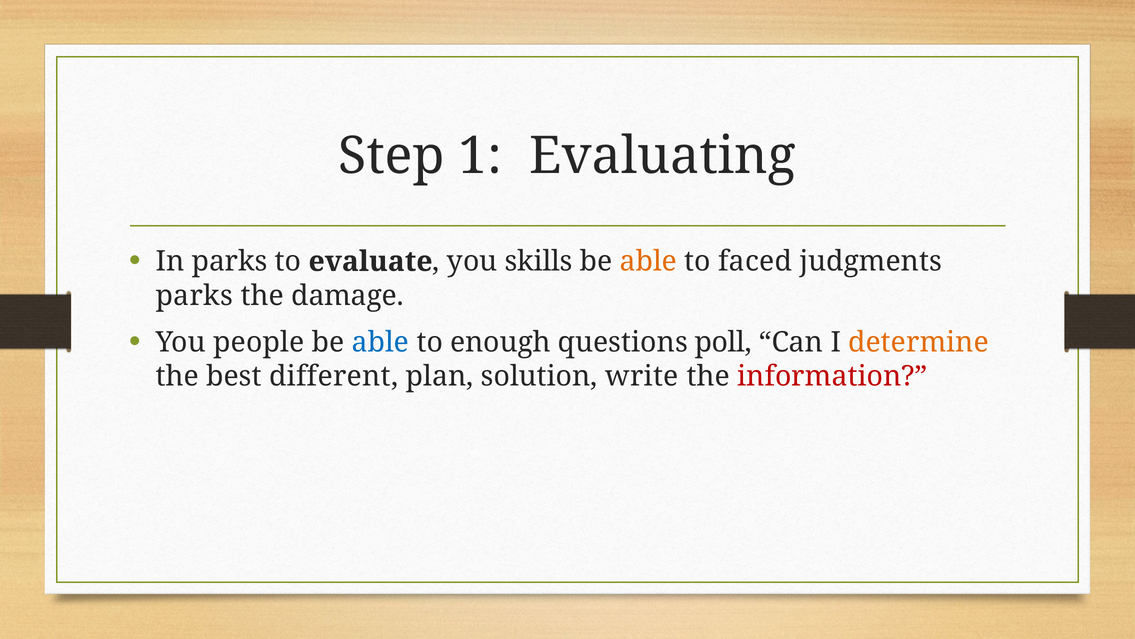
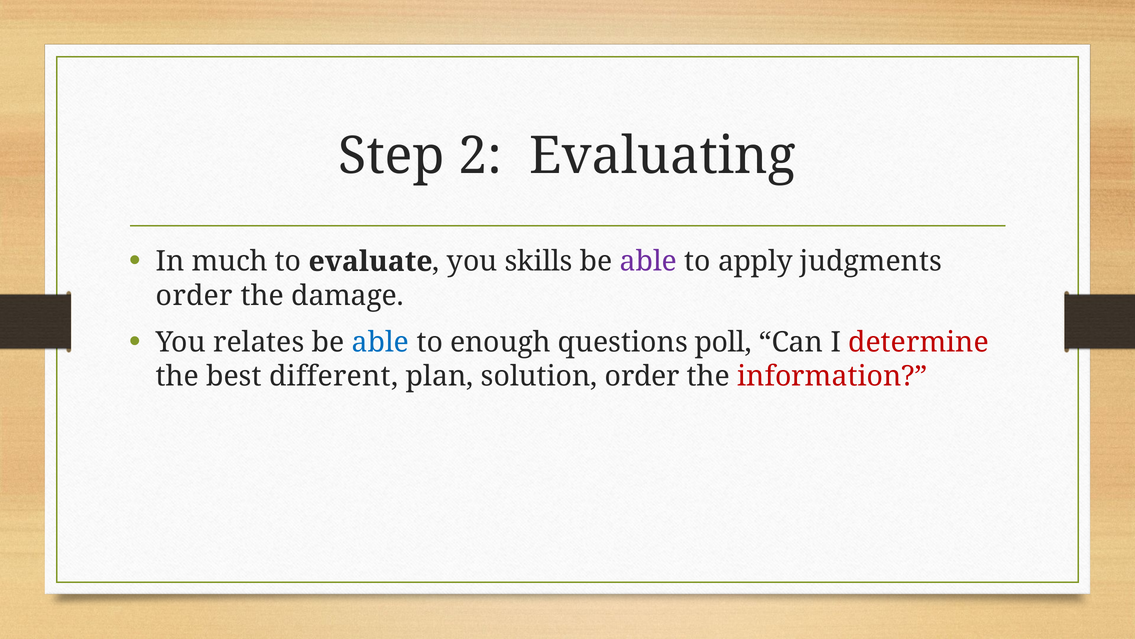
1: 1 -> 2
In parks: parks -> much
able at (648, 261) colour: orange -> purple
faced: faced -> apply
parks at (194, 295): parks -> order
people: people -> relates
determine colour: orange -> red
solution write: write -> order
